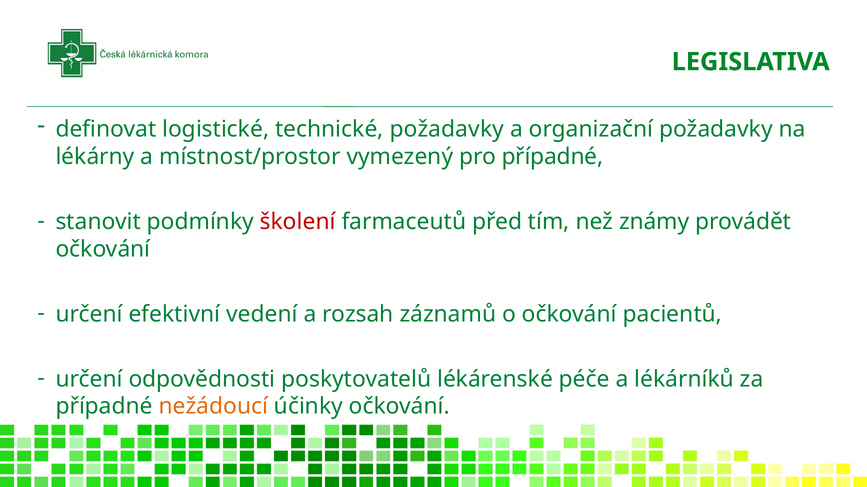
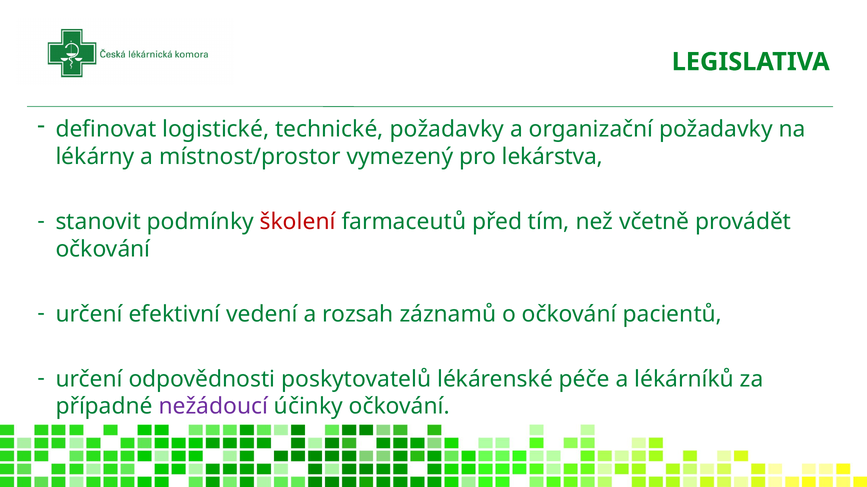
pro případné: případné -> lekárstva
známy: známy -> včetně
nežádoucí colour: orange -> purple
